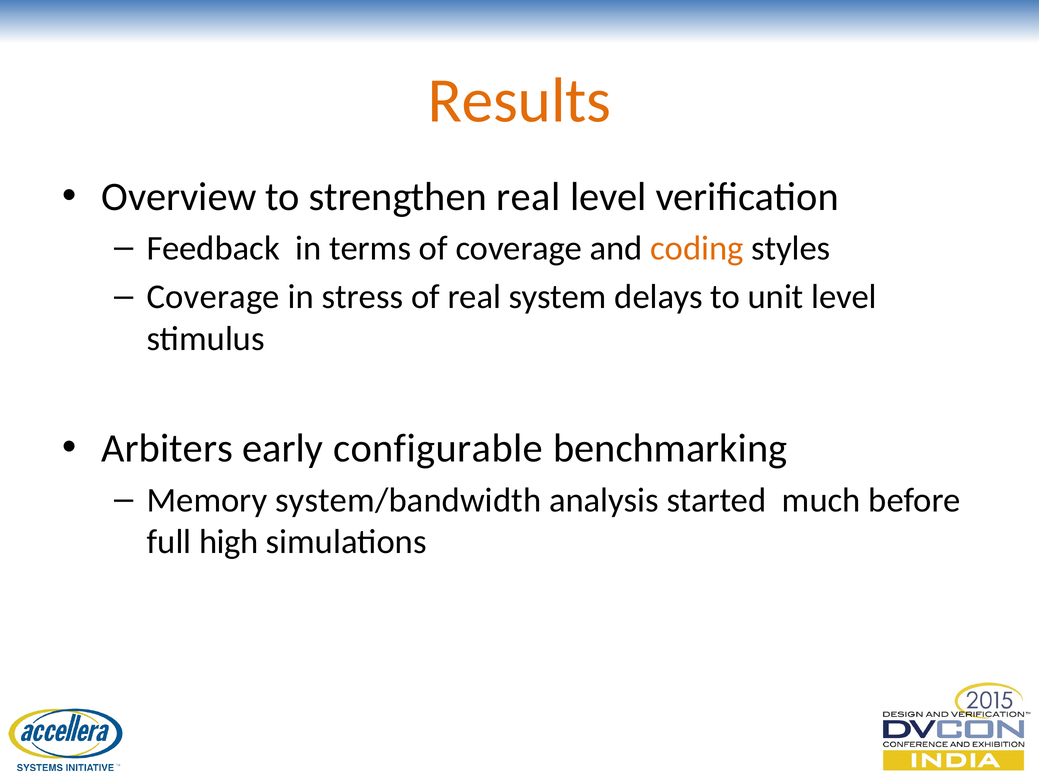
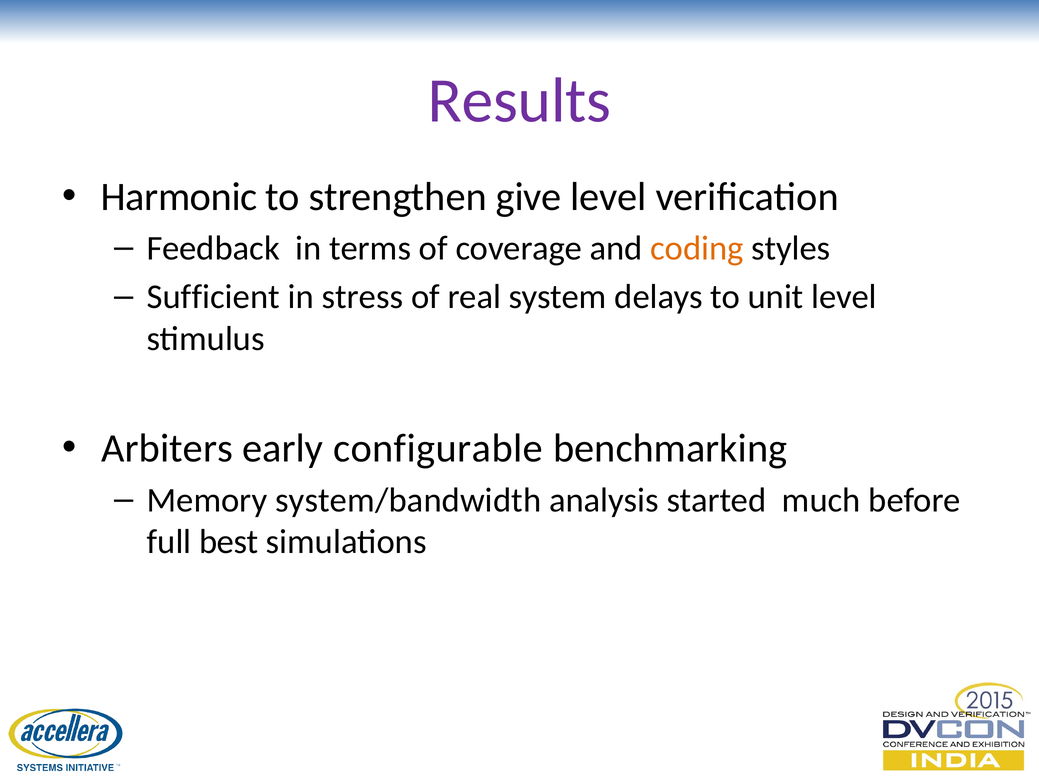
Results colour: orange -> purple
Overview: Overview -> Harmonic
strengthen real: real -> give
Coverage at (213, 297): Coverage -> Sufficient
high: high -> best
